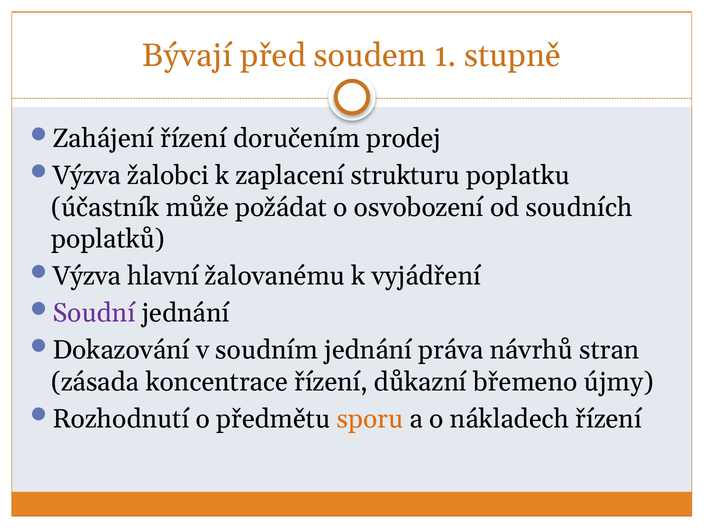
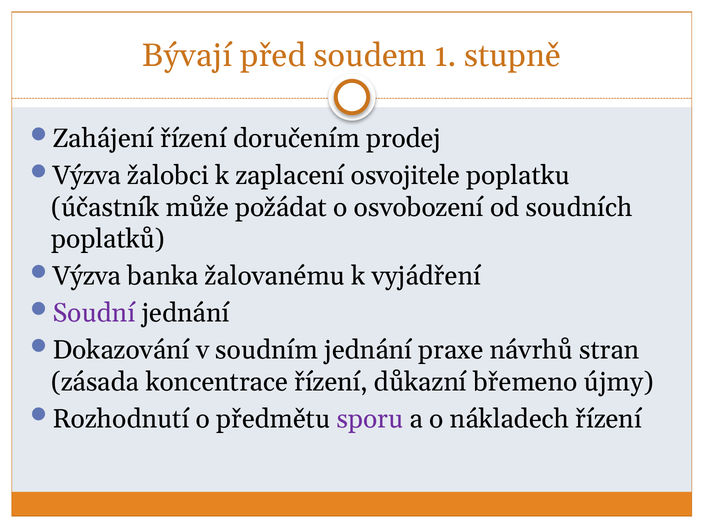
strukturu: strukturu -> osvojitele
hlavní: hlavní -> banka
práva: práva -> praxe
sporu colour: orange -> purple
